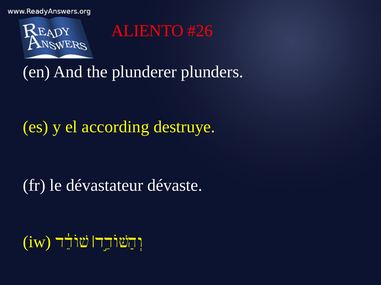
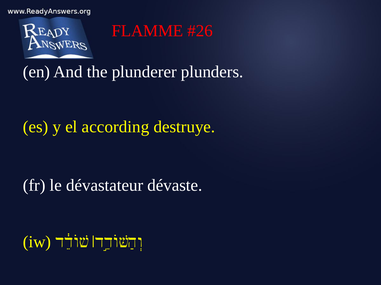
ALIENTO: ALIENTO -> FLAMME
